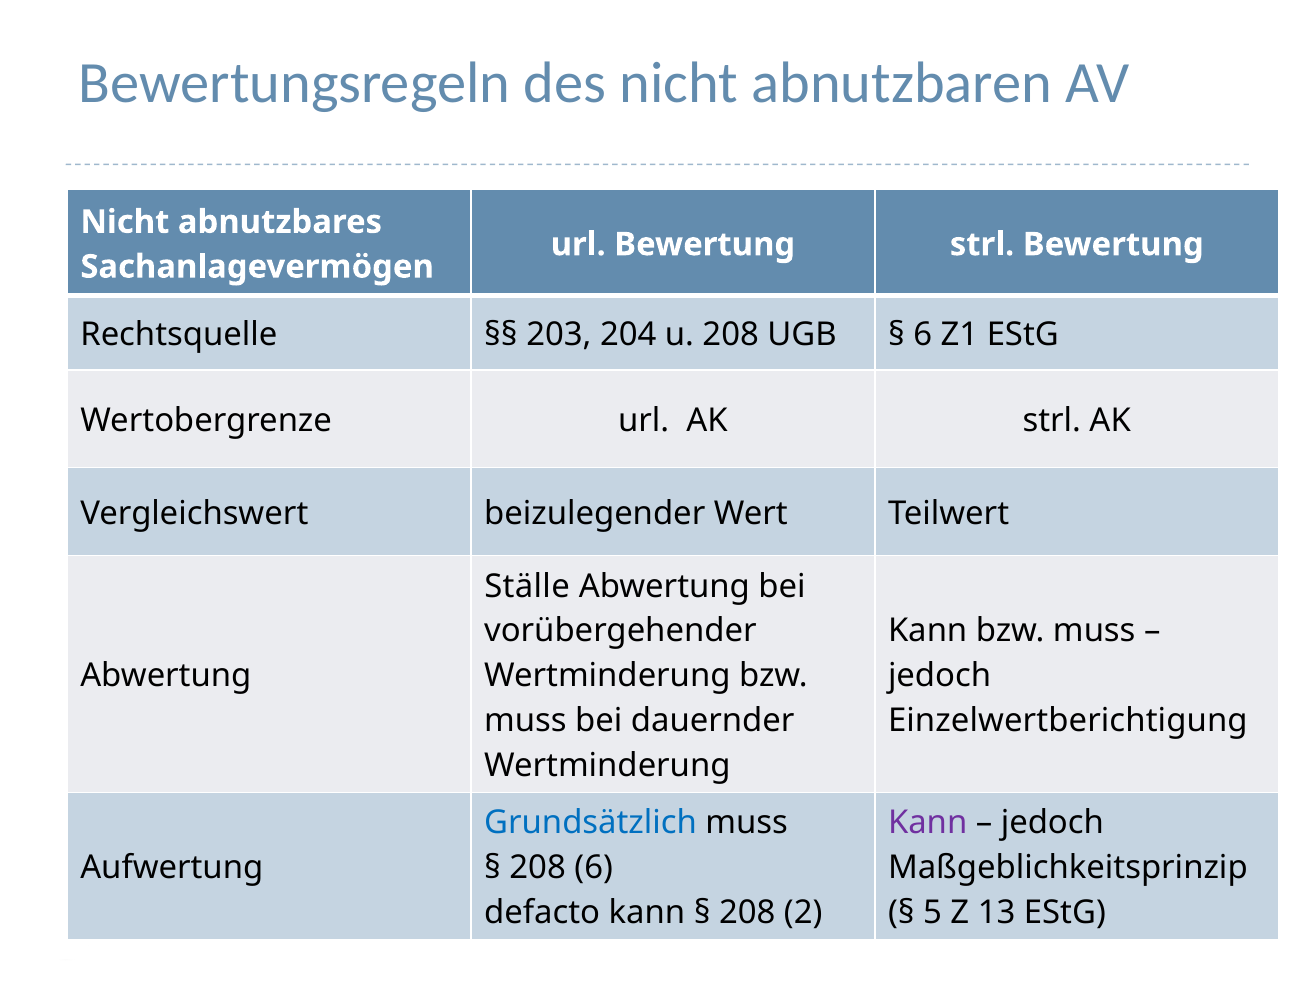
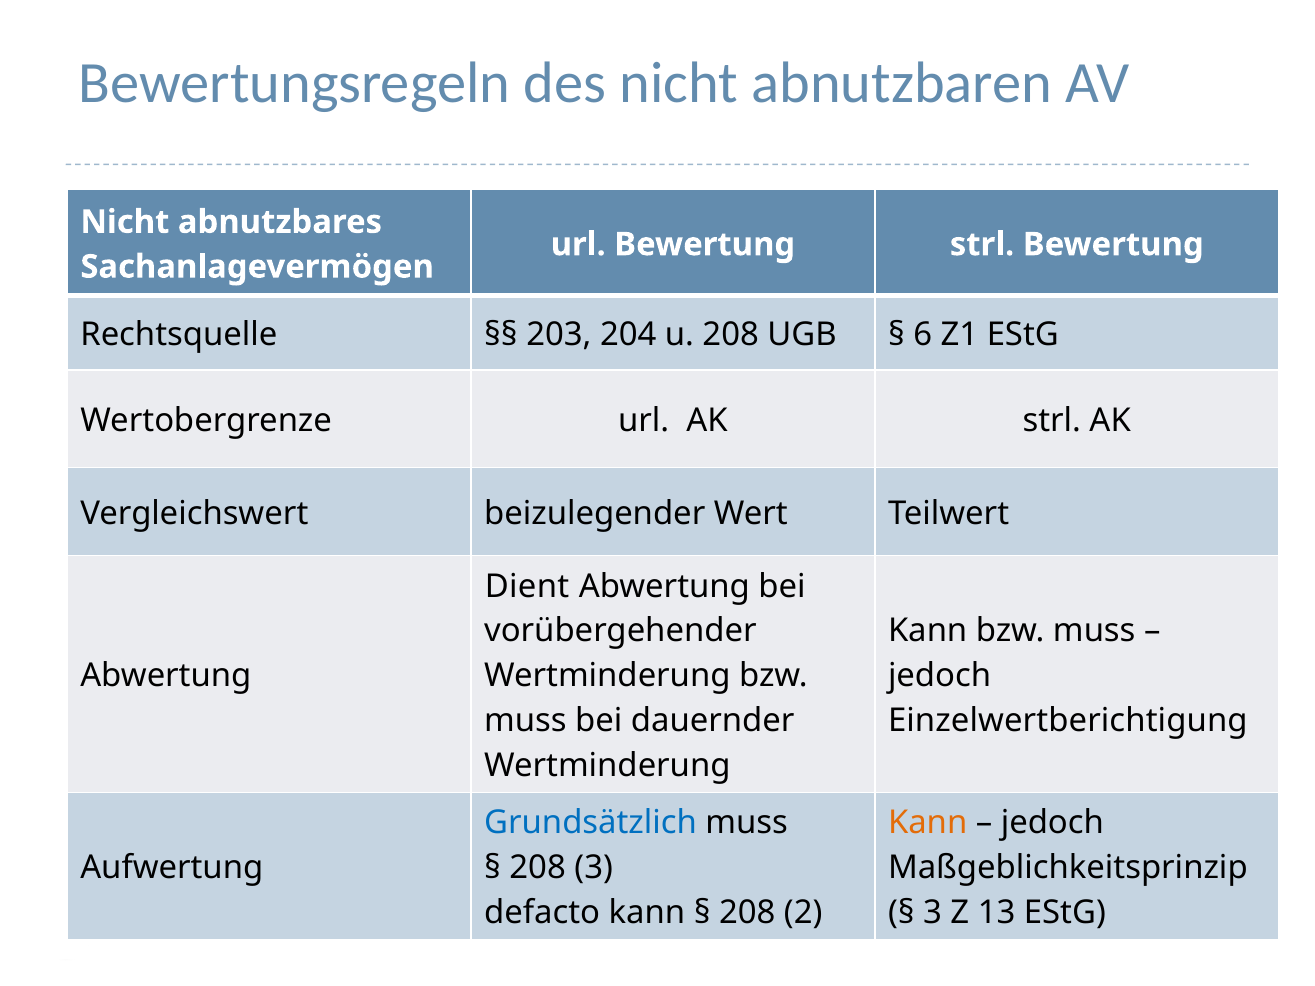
Ställe: Ställe -> Dient
Kann at (928, 823) colour: purple -> orange
208 6: 6 -> 3
5 at (932, 913): 5 -> 3
